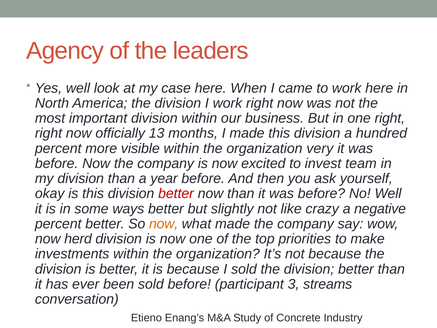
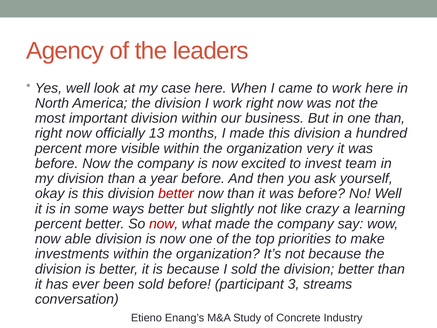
one right: right -> than
negative: negative -> learning
now at (164, 224) colour: orange -> red
herd: herd -> able
